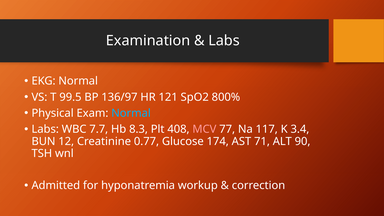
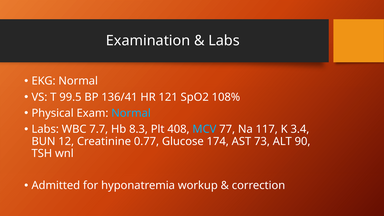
136/97: 136/97 -> 136/41
800%: 800% -> 108%
MCV colour: pink -> light blue
71: 71 -> 73
